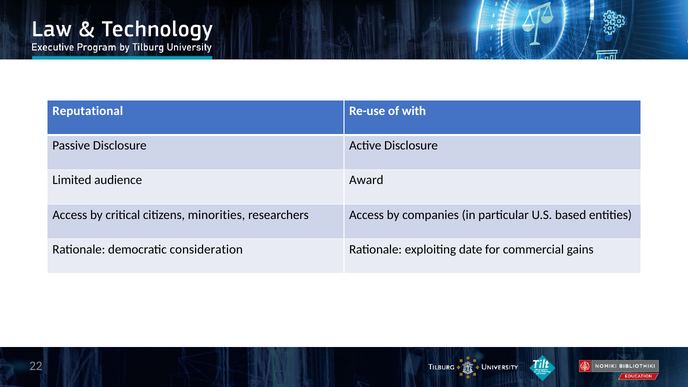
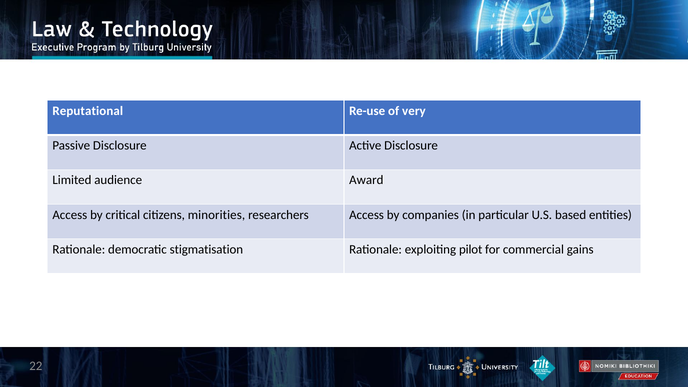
with: with -> very
consideration: consideration -> stigmatisation
date: date -> pilot
